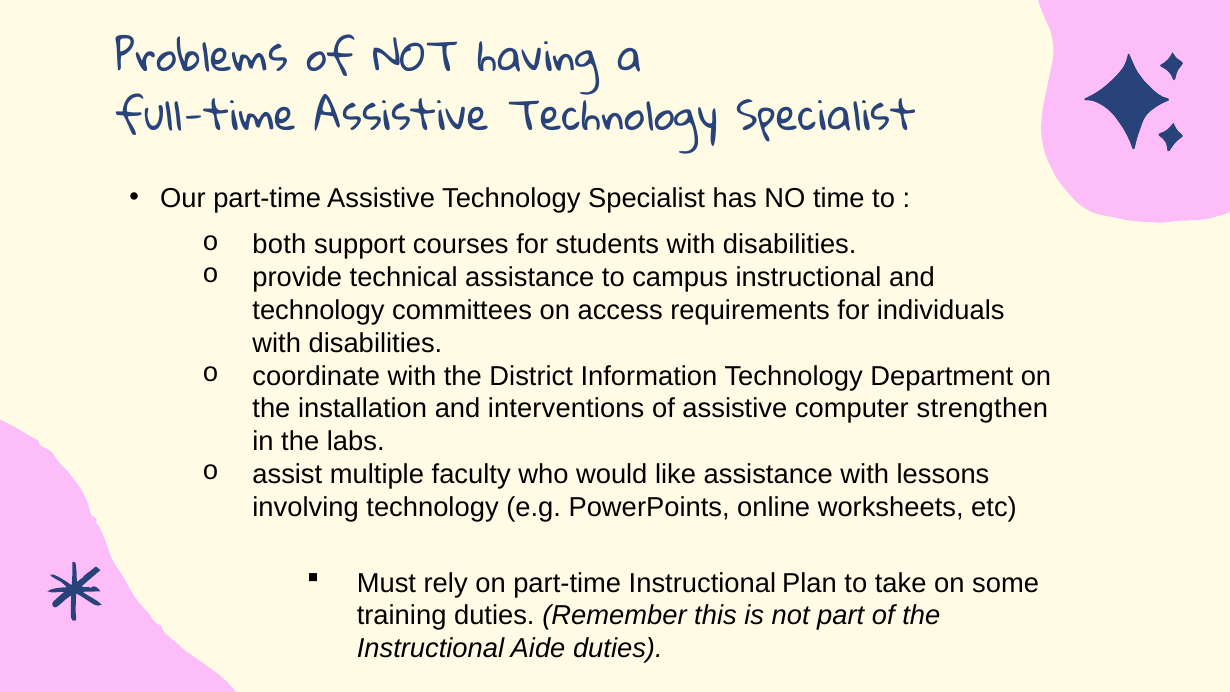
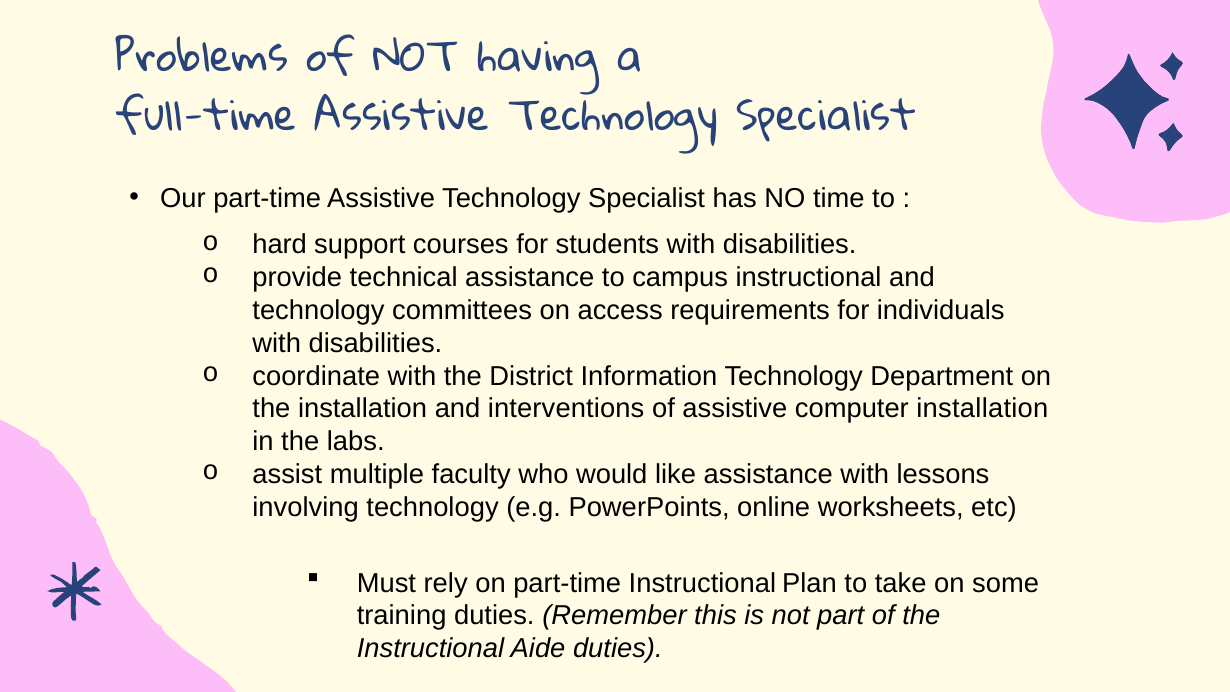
both: both -> hard
computer strengthen: strengthen -> installation
